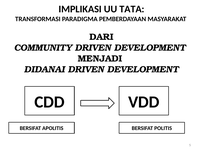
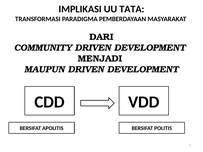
DIDANAI: DIDANAI -> MAUPUN
